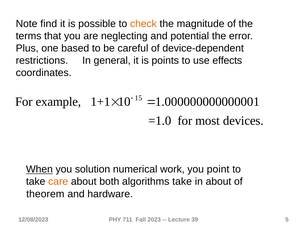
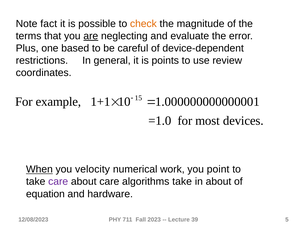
find: find -> fact
are underline: none -> present
potential: potential -> evaluate
effects: effects -> review
solution: solution -> velocity
care at (58, 182) colour: orange -> purple
about both: both -> care
theorem: theorem -> equation
